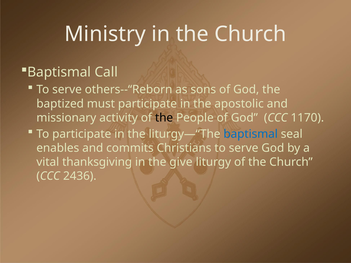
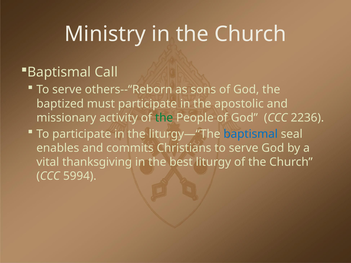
the at (164, 118) colour: black -> green
1170: 1170 -> 2236
give: give -> best
2436: 2436 -> 5994
